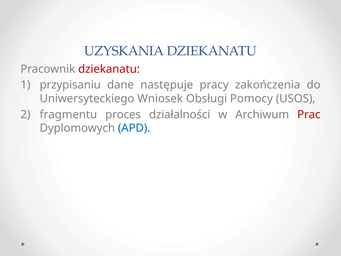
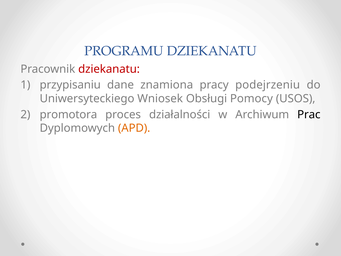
UZYSKANIA: UZYSKANIA -> PROGRAMU
następuje: następuje -> znamiona
zakończenia: zakończenia -> podejrzeniu
fragmentu: fragmentu -> promotora
Prac colour: red -> black
APD colour: blue -> orange
